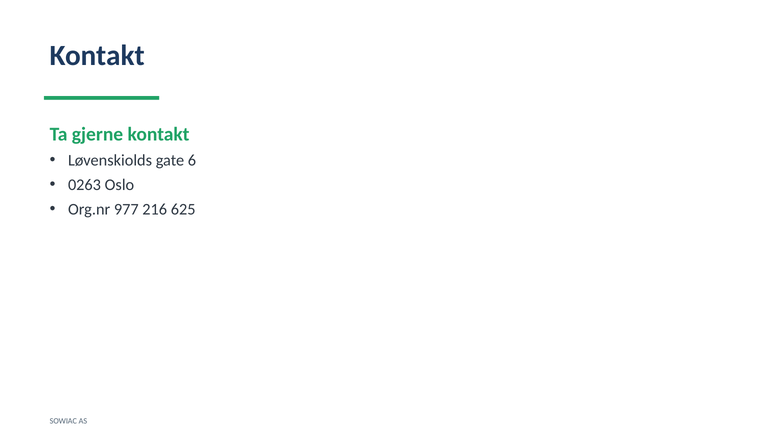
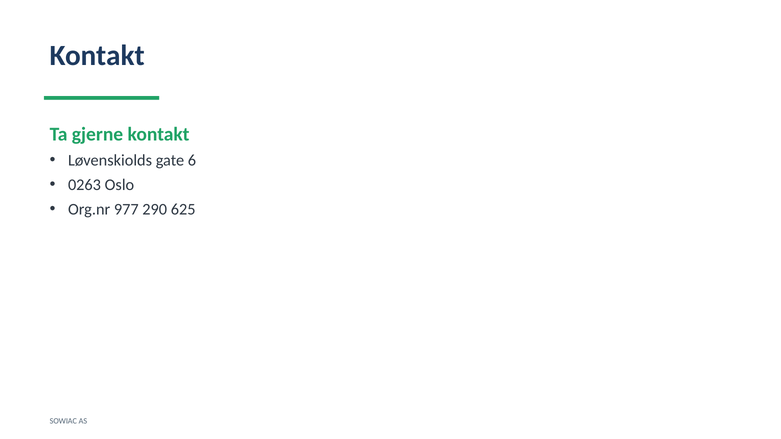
216: 216 -> 290
